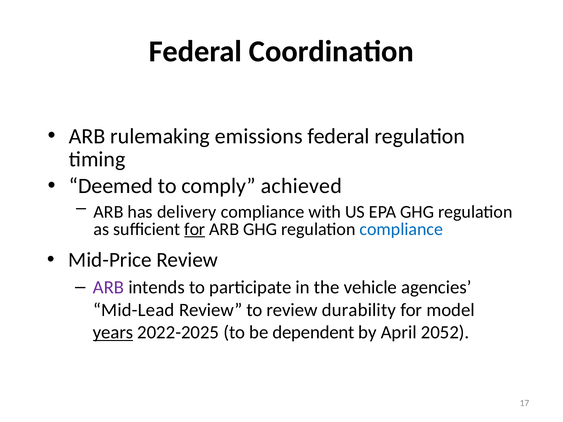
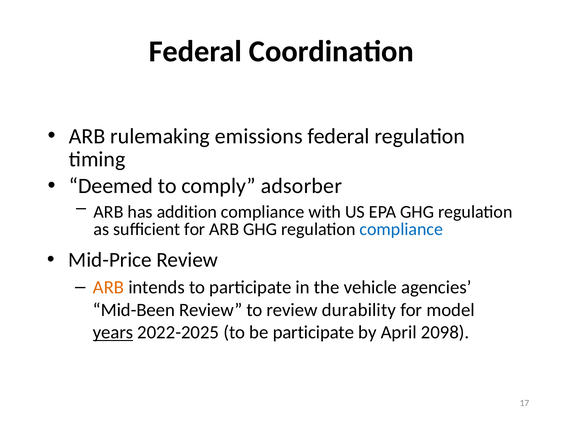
achieved: achieved -> adsorber
delivery: delivery -> addition
for at (195, 229) underline: present -> none
ARB at (109, 288) colour: purple -> orange
Mid-Lead: Mid-Lead -> Mid-Been
be dependent: dependent -> participate
2052: 2052 -> 2098
